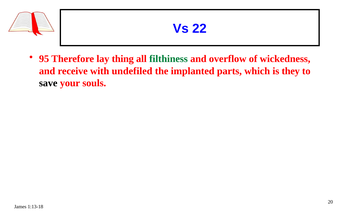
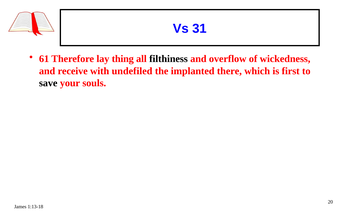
22: 22 -> 31
95: 95 -> 61
filthiness colour: green -> black
parts: parts -> there
they: they -> first
